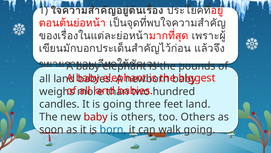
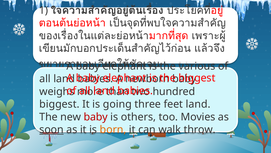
pounds: pounds -> various
candles at (59, 104): candles -> biggest
too Others: Others -> Movies
soon underline: none -> present
born colour: blue -> orange
walk going: going -> throw
